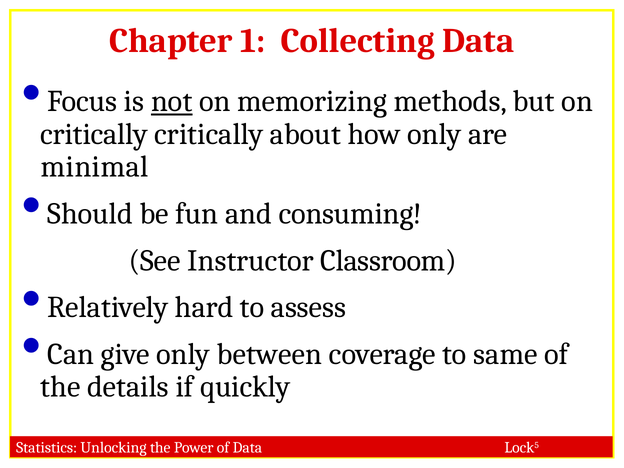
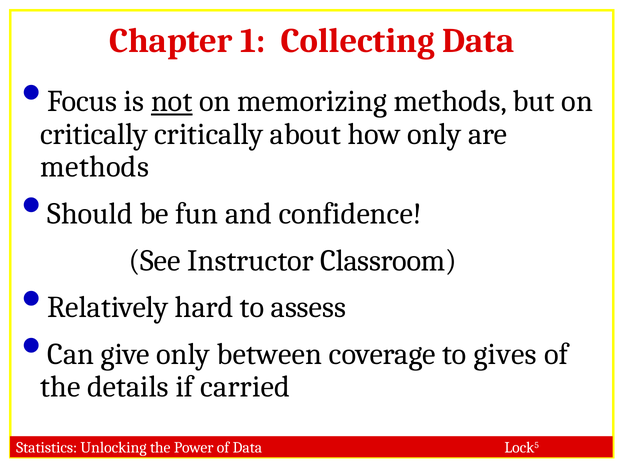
minimal at (95, 167): minimal -> methods
consuming: consuming -> confidence
same: same -> gives
quickly: quickly -> carried
